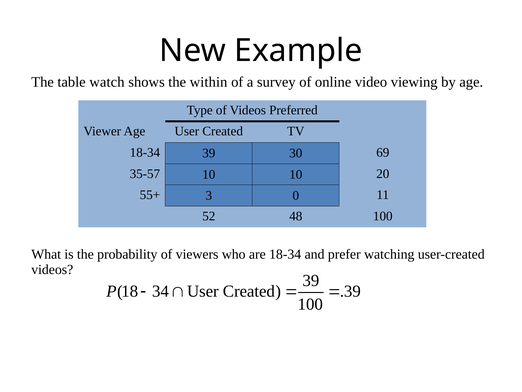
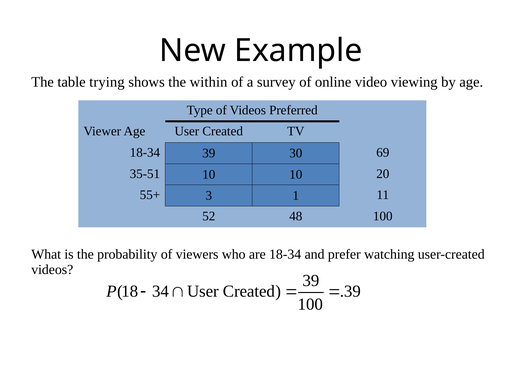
watch: watch -> trying
35-57: 35-57 -> 35-51
0: 0 -> 1
